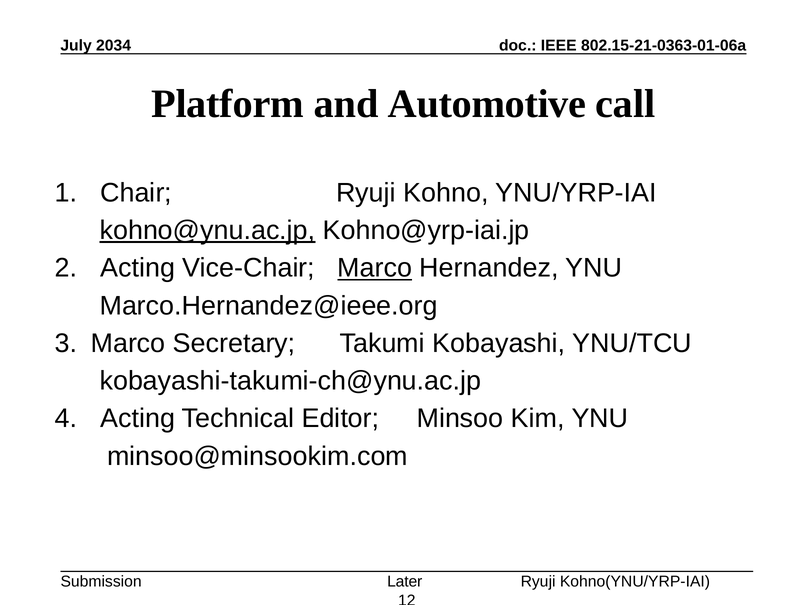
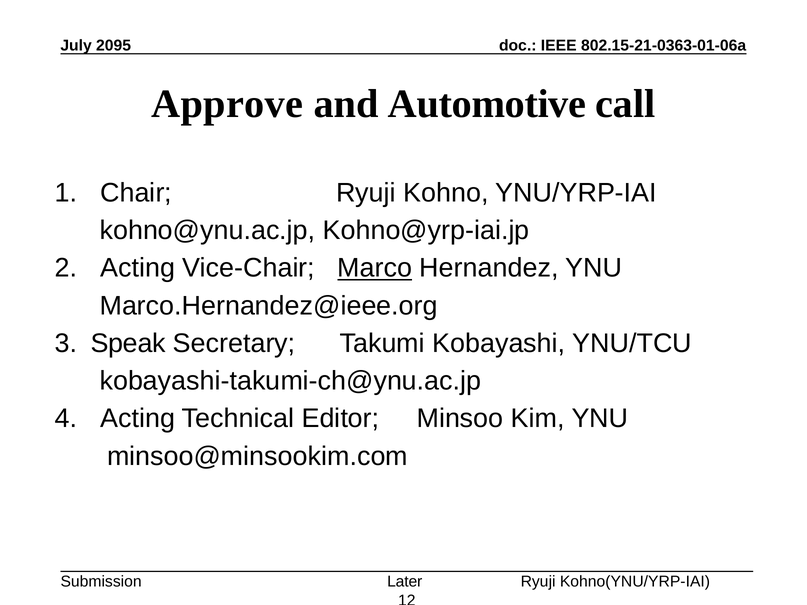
2034: 2034 -> 2095
Platform: Platform -> Approve
kohno@ynu.ac.jp underline: present -> none
3 Marco: Marco -> Speak
